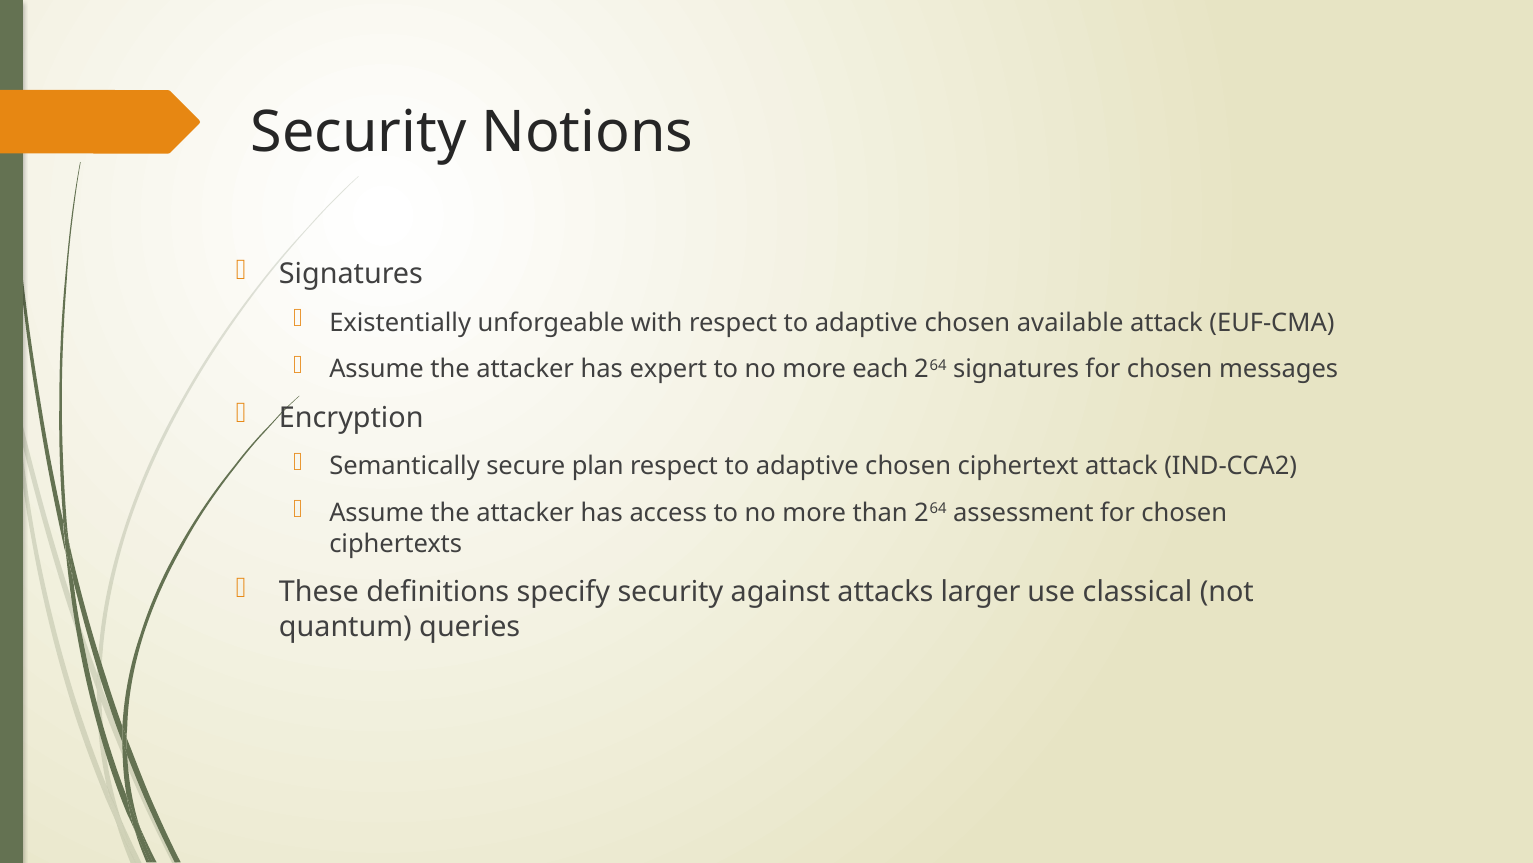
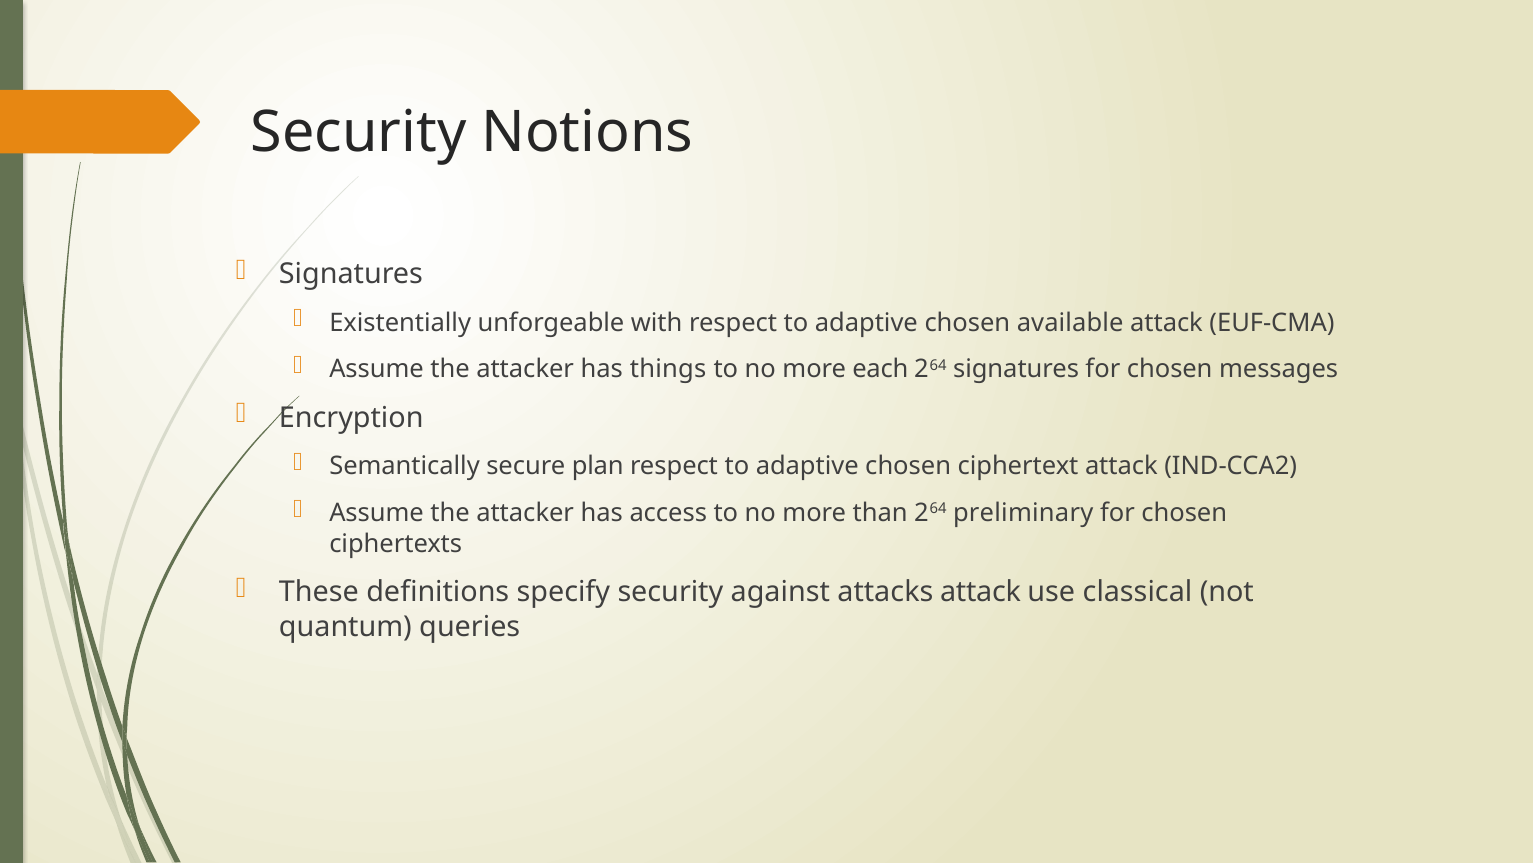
expert: expert -> things
assessment: assessment -> preliminary
attacks larger: larger -> attack
